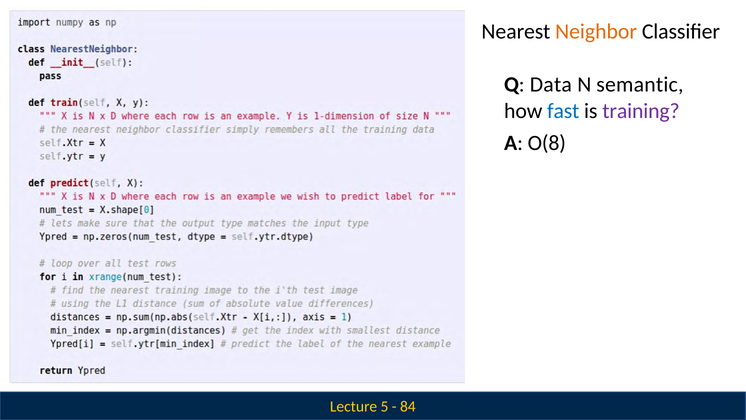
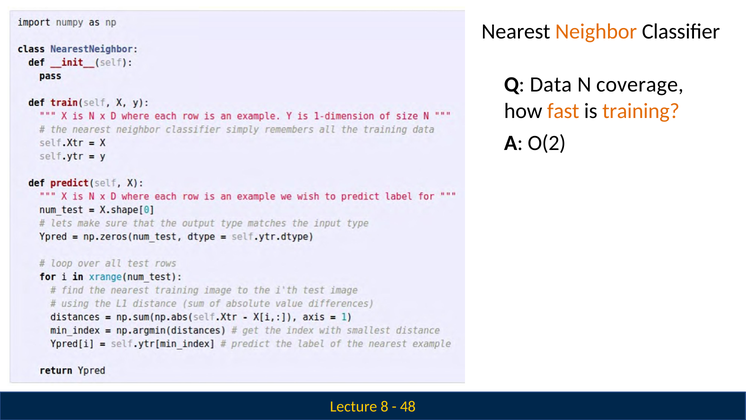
semantic: semantic -> coverage
fast colour: blue -> orange
training colour: purple -> orange
O(8: O(8 -> O(2
5: 5 -> 8
84: 84 -> 48
